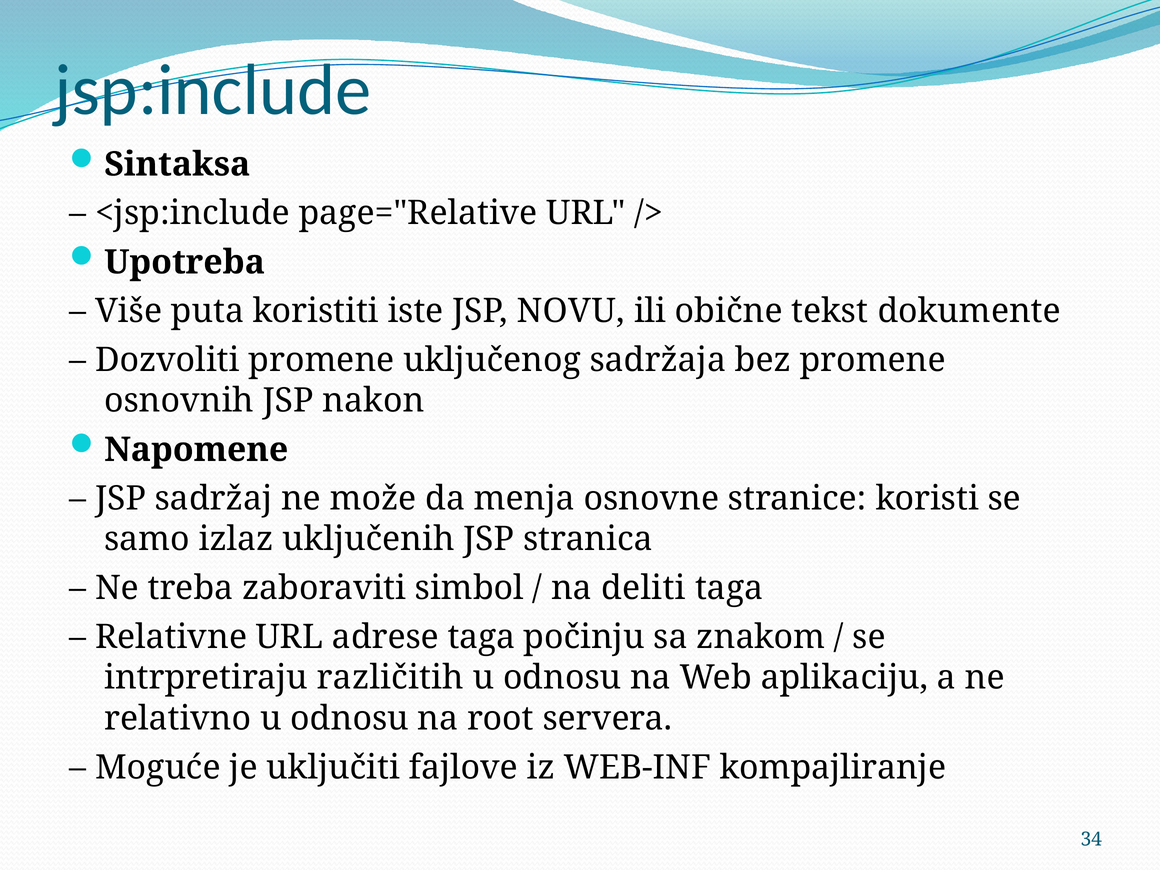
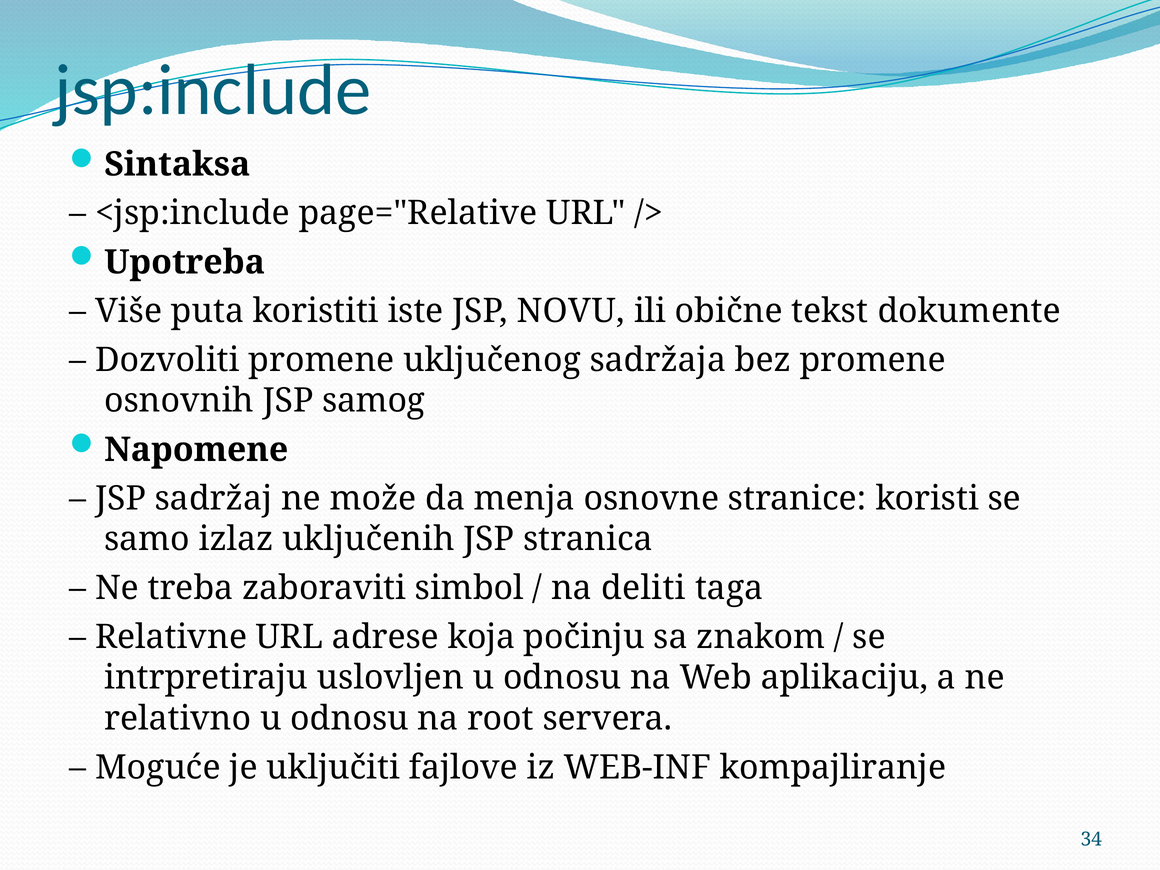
nakon: nakon -> samog
adrese taga: taga -> koja
različitih: različitih -> uslovljen
